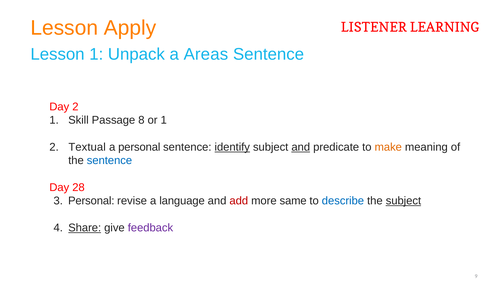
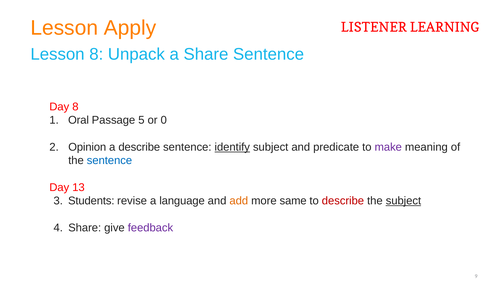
Lesson 1: 1 -> 8
a Areas: Areas -> Share
Day 2: 2 -> 8
Skill: Skill -> Oral
8: 8 -> 5
or 1: 1 -> 0
Textual: Textual -> Opinion
a personal: personal -> describe
and at (301, 147) underline: present -> none
make colour: orange -> purple
28: 28 -> 13
Personal at (91, 201): Personal -> Students
add colour: red -> orange
describe at (343, 201) colour: blue -> red
Share at (85, 227) underline: present -> none
